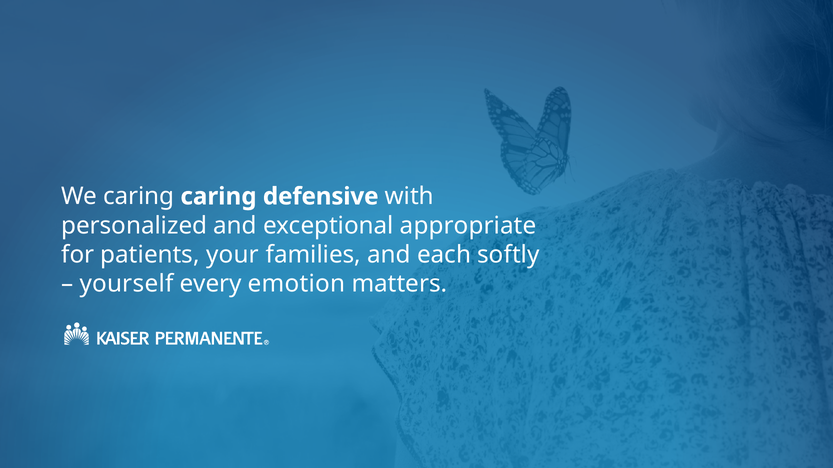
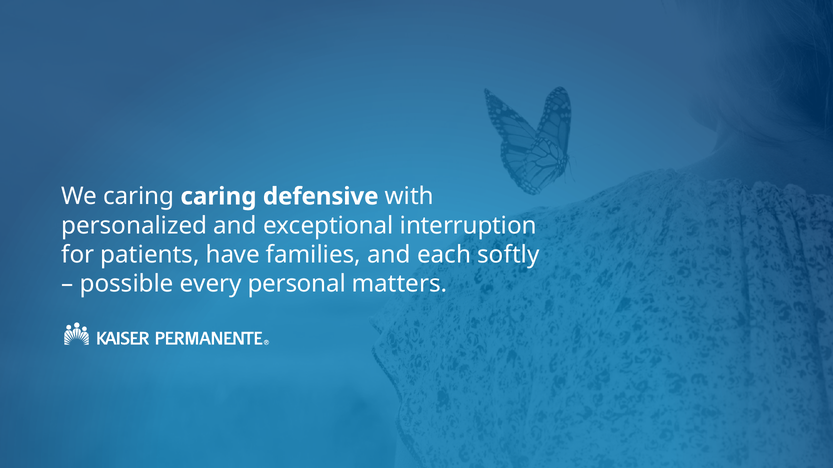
appropriate: appropriate -> interruption
your: your -> have
yourself: yourself -> possible
emotion: emotion -> personal
